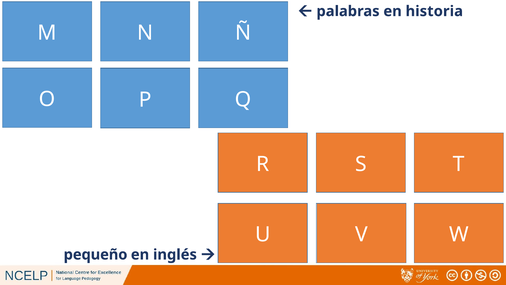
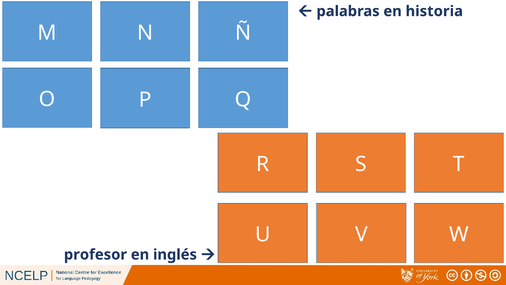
pequeño at (96, 254): pequeño -> profesor
